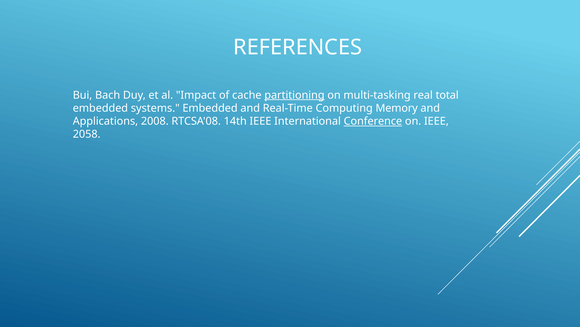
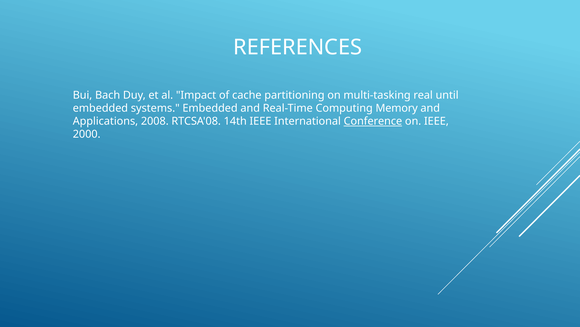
partitioning underline: present -> none
total: total -> until
2058: 2058 -> 2000
